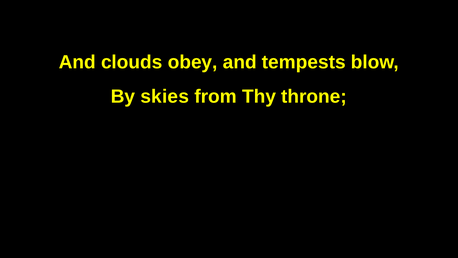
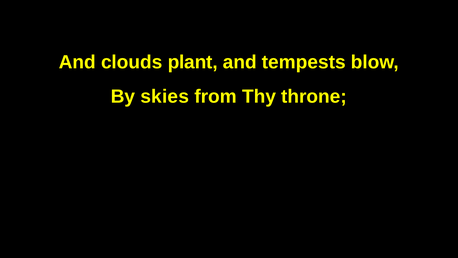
obey: obey -> plant
